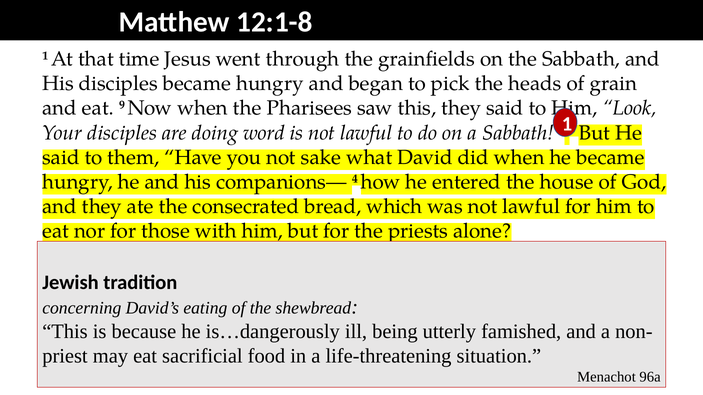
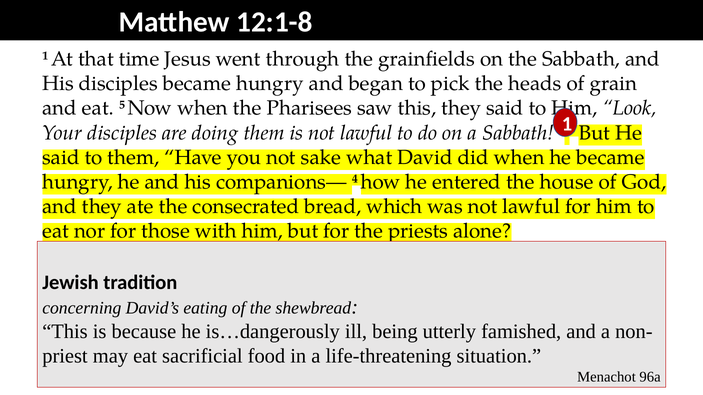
eat 9: 9 -> 5
doing word: word -> them
